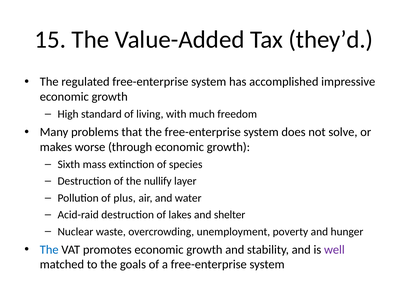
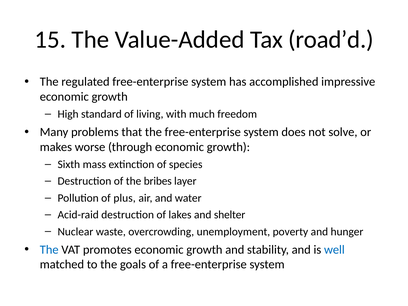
they’d: they’d -> road’d
nullify: nullify -> bribes
well colour: purple -> blue
